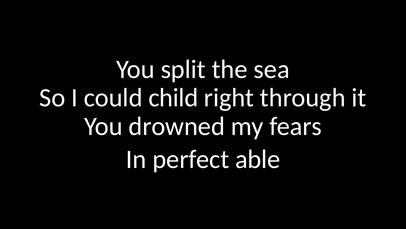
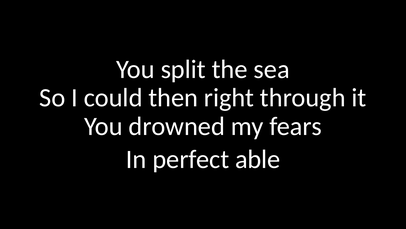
child: child -> then
